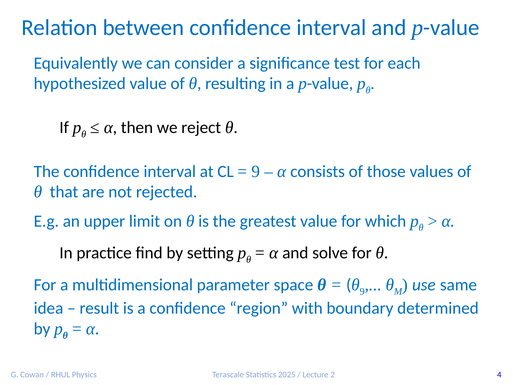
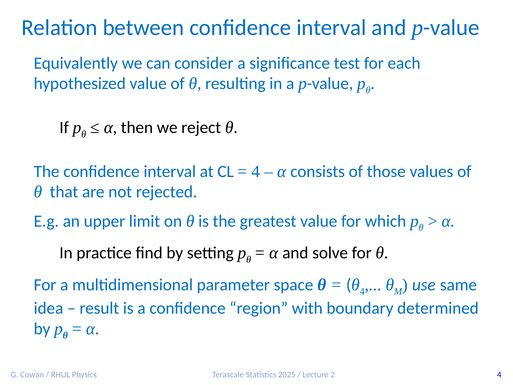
9 at (256, 171): 9 -> 4
θ 9: 9 -> 4
